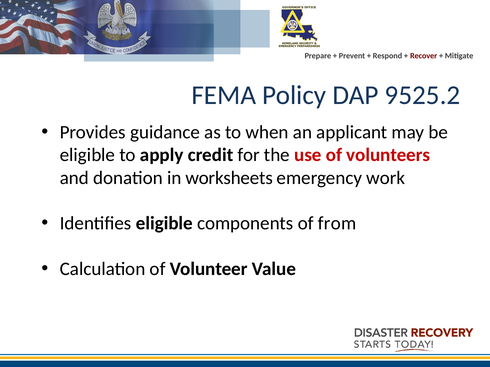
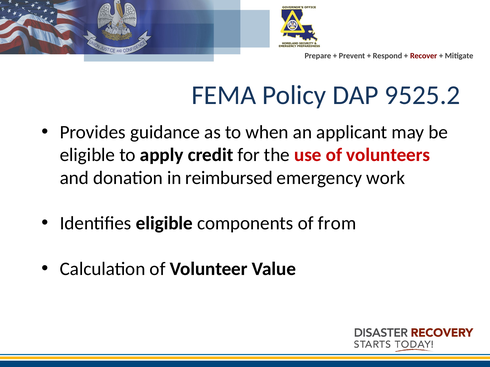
worksheets: worksheets -> reimbursed
